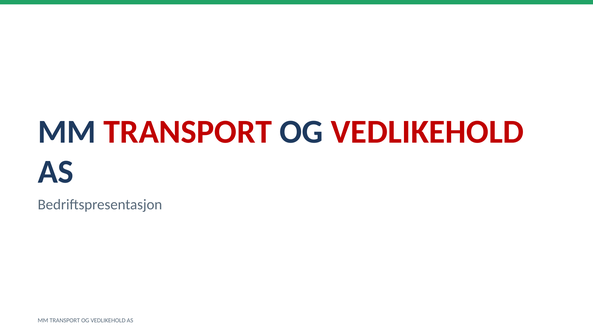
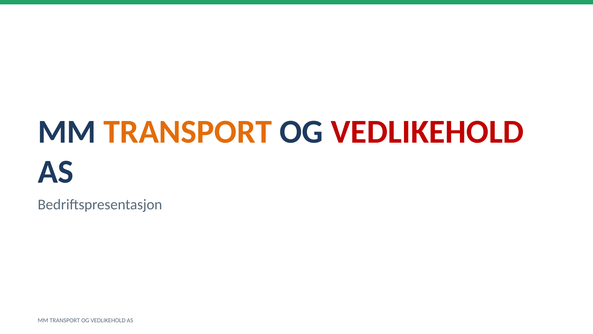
TRANSPORT at (188, 132) colour: red -> orange
